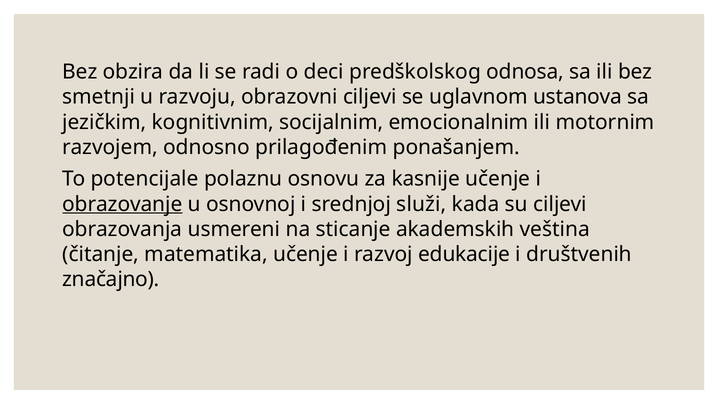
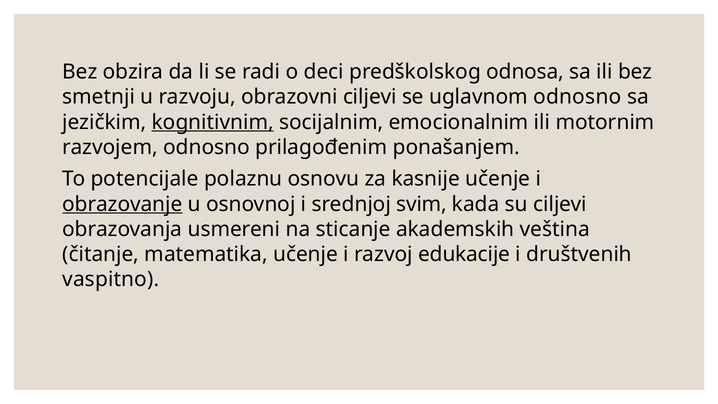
uglavnom ustanova: ustanova -> odnosno
kognitivnim underline: none -> present
služi: služi -> svim
značajno: značajno -> vaspitno
